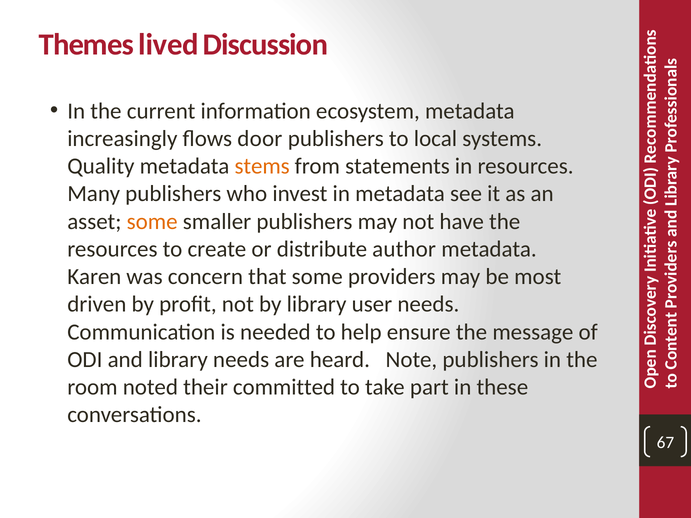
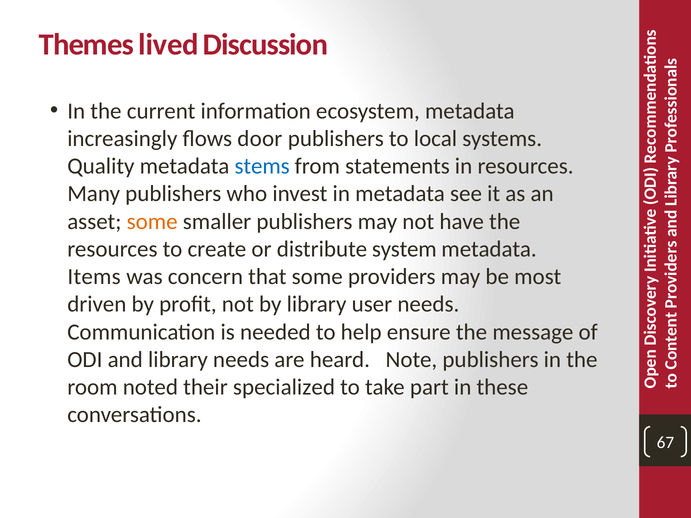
stems colour: orange -> blue
author: author -> system
Karen: Karen -> Items
committed: committed -> specialized
